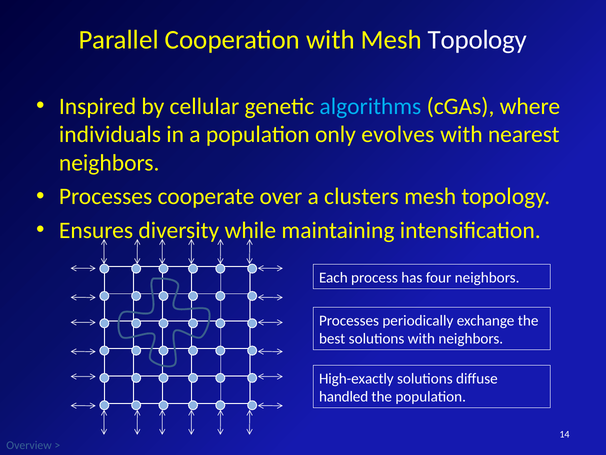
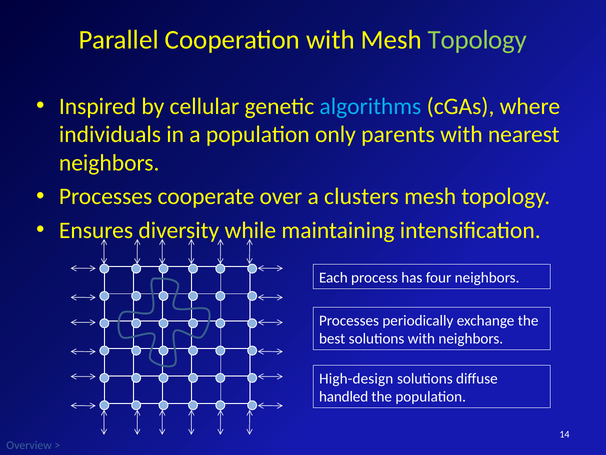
Topology at (477, 40) colour: white -> light green
evolves: evolves -> parents
High-exactly: High-exactly -> High-design
